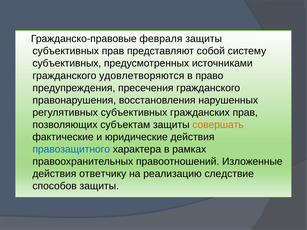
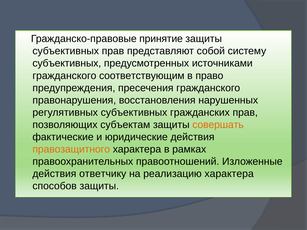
февраля: февраля -> принятие
удовлетворяются: удовлетворяются -> соответствующим
правозащитного colour: blue -> orange
реализацию следствие: следствие -> характера
